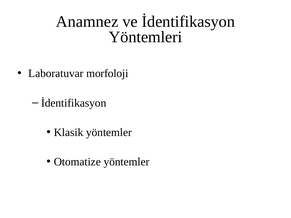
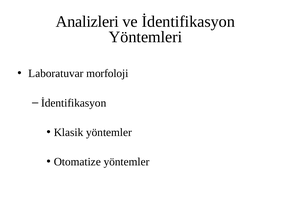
Anamnez: Anamnez -> Analizleri
